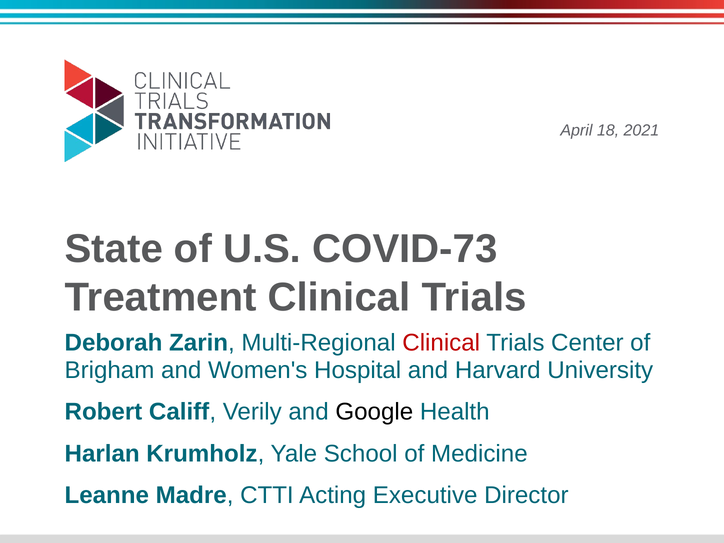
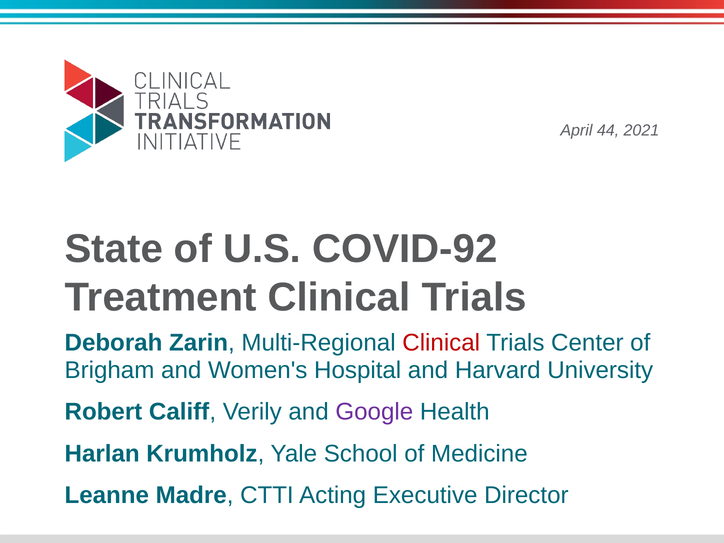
18: 18 -> 44
COVID-73: COVID-73 -> COVID-92
Google colour: black -> purple
